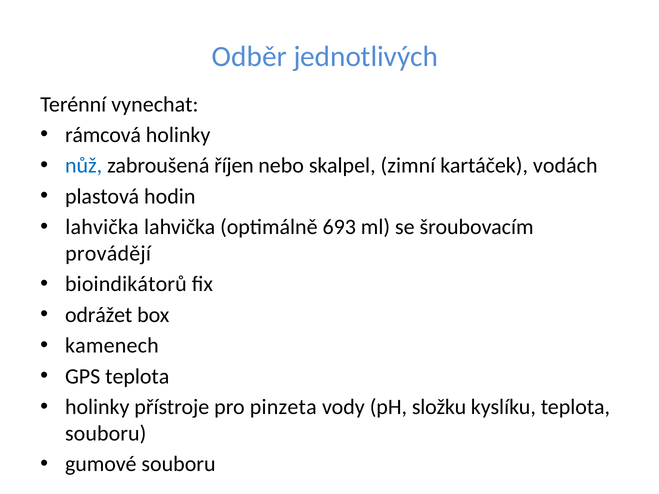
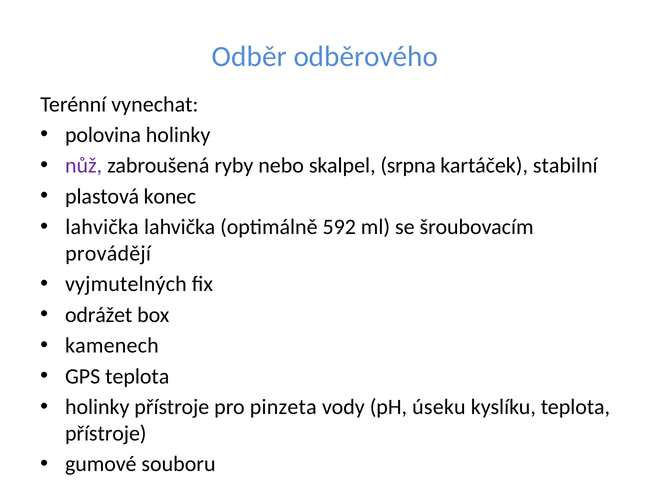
jednotlivých: jednotlivých -> odběrového
rámcová: rámcová -> polovina
nůž colour: blue -> purple
říjen: říjen -> ryby
zimní: zimní -> srpna
vodách: vodách -> stabilní
hodin: hodin -> konec
693: 693 -> 592
bioindikátorů: bioindikátorů -> vyjmutelných
složku: složku -> úseku
souboru at (106, 434): souboru -> přístroje
